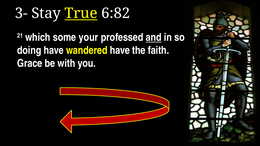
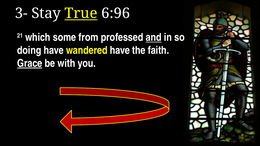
6:82: 6:82 -> 6:96
your: your -> from
Grace underline: none -> present
